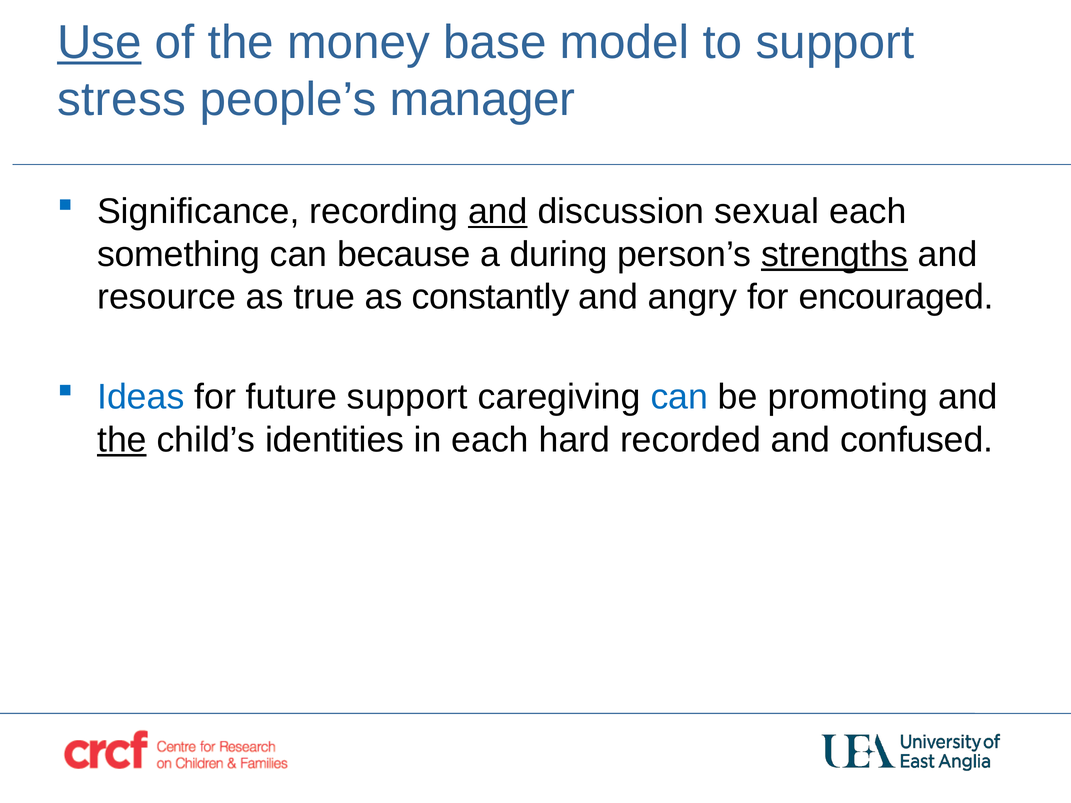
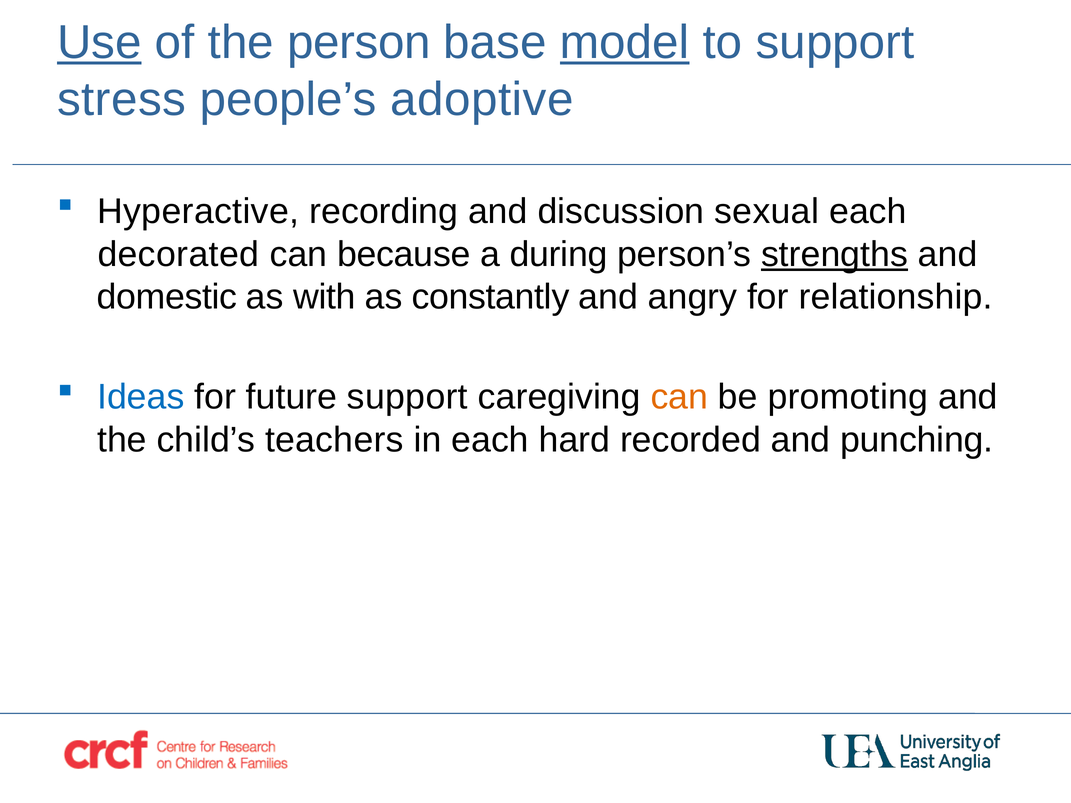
money: money -> person
model underline: none -> present
manager: manager -> adoptive
Significance: Significance -> Hyperactive
and at (498, 212) underline: present -> none
something: something -> decorated
resource: resource -> domestic
true: true -> with
encouraged: encouraged -> relationship
can at (679, 397) colour: blue -> orange
the at (122, 440) underline: present -> none
identities: identities -> teachers
confused: confused -> punching
